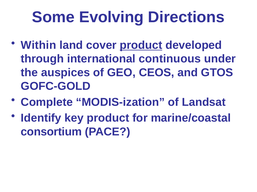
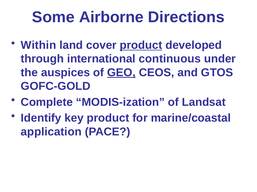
Evolving: Evolving -> Airborne
GEO underline: none -> present
consortium: consortium -> application
